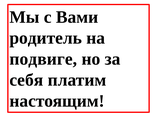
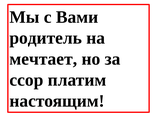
подвиге: подвиге -> мечтает
себя: себя -> ссор
